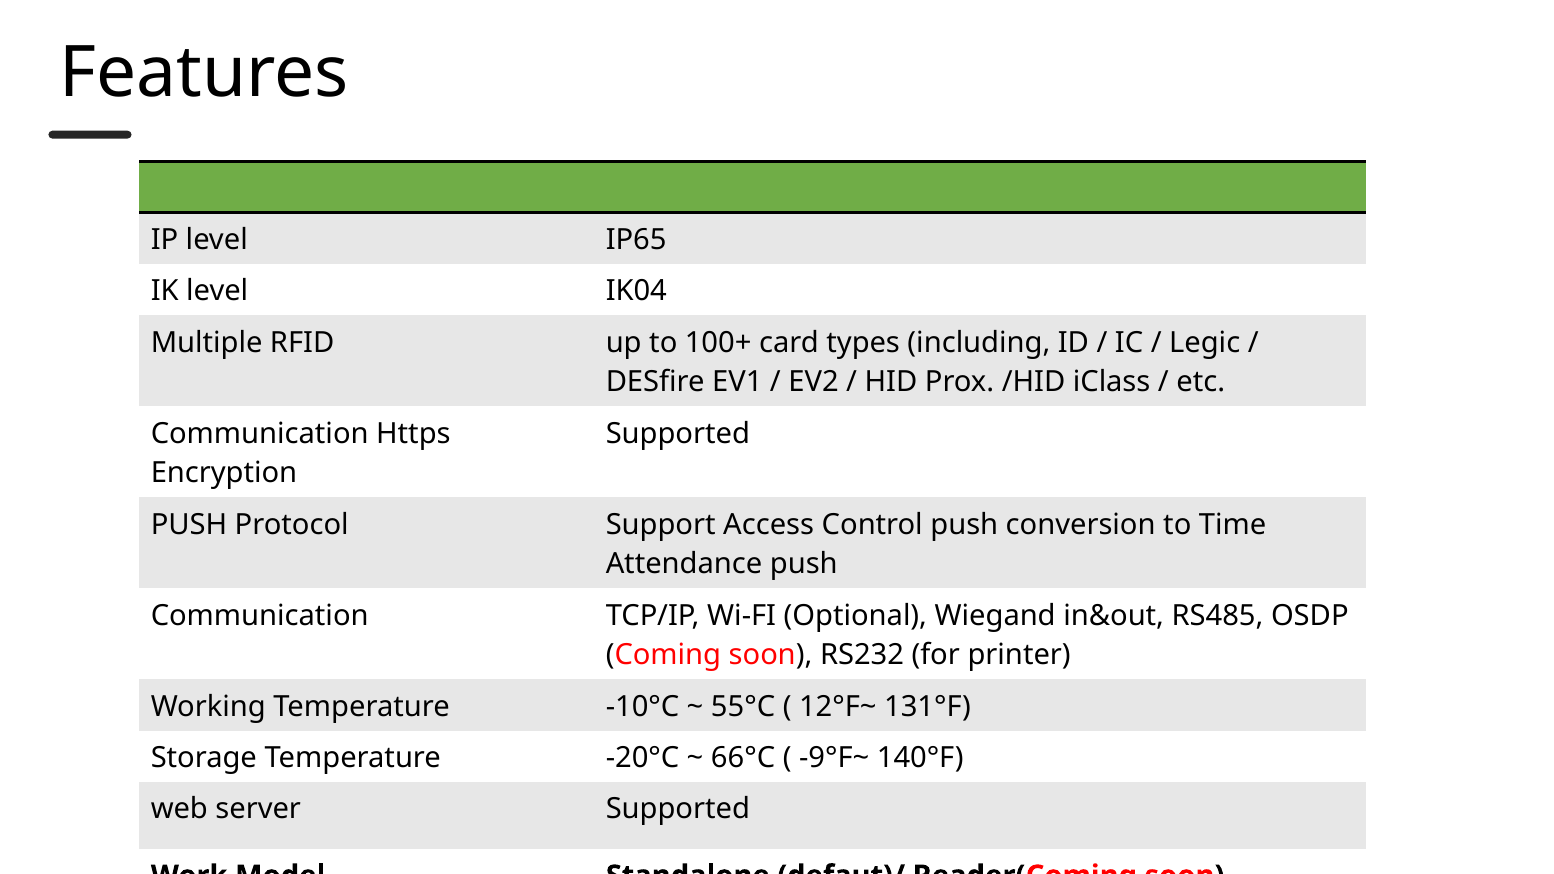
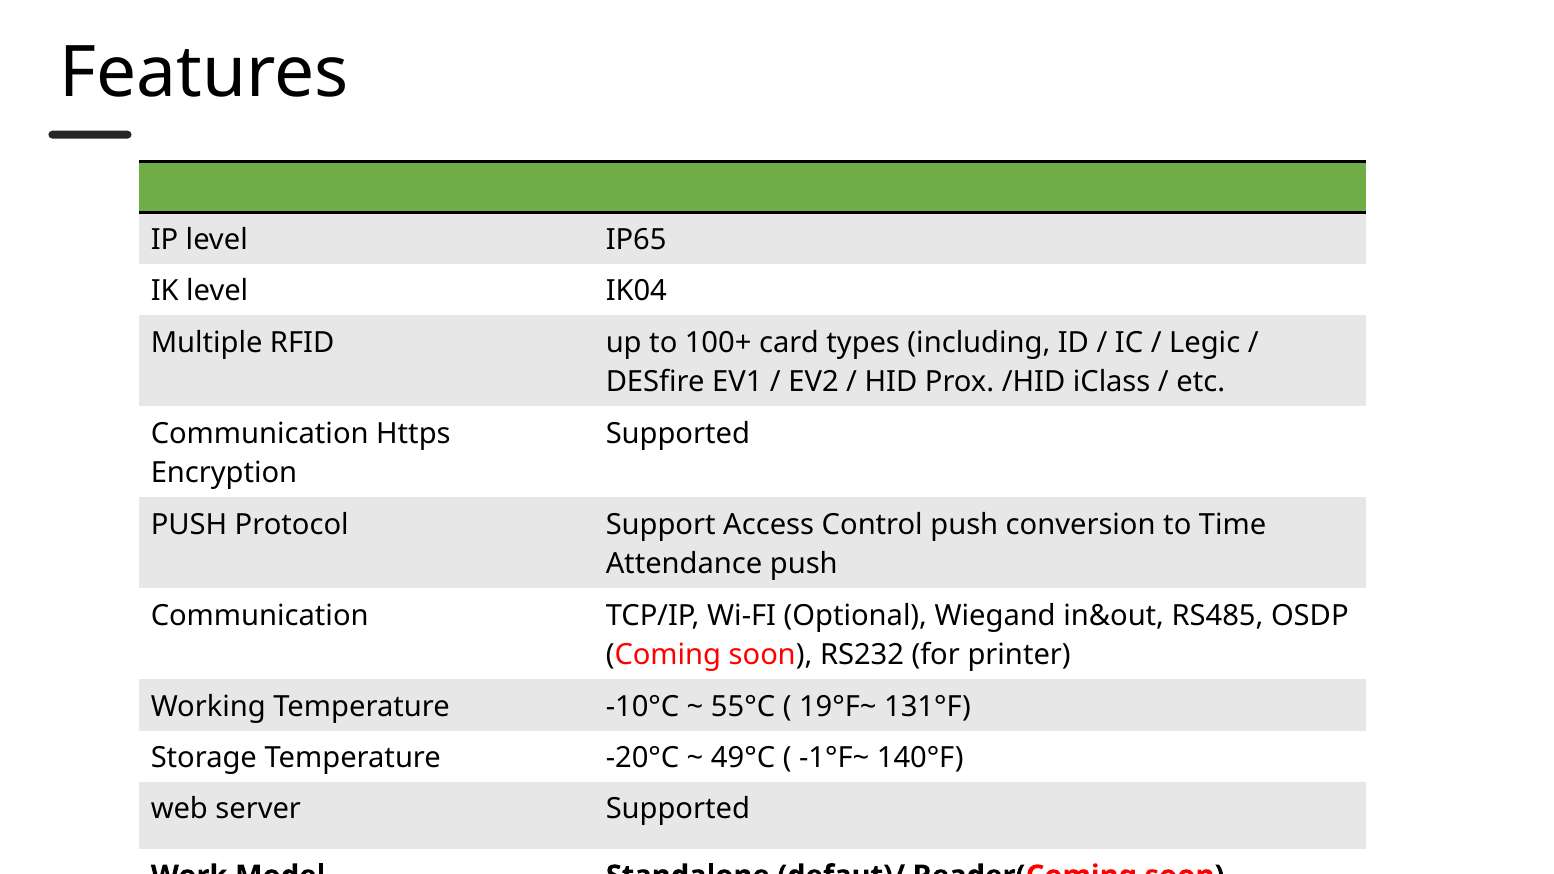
12°F~: 12°F~ -> 19°F~
66°C: 66°C -> 49°C
-9°F~: -9°F~ -> -1°F~
